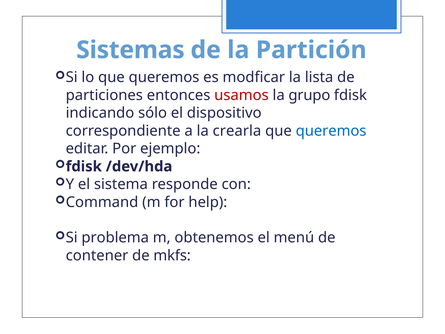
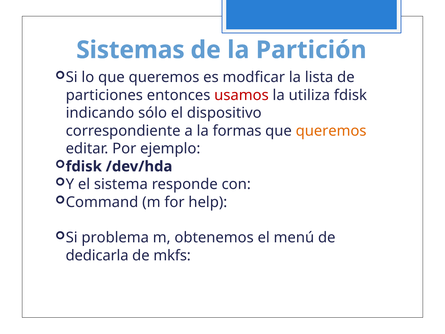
grupo: grupo -> utiliza
crearla: crearla -> formas
queremos at (331, 131) colour: blue -> orange
contener: contener -> dedicarla
